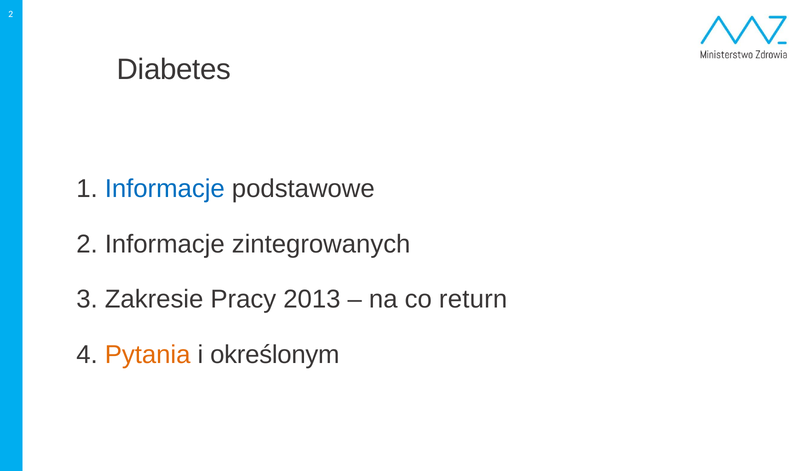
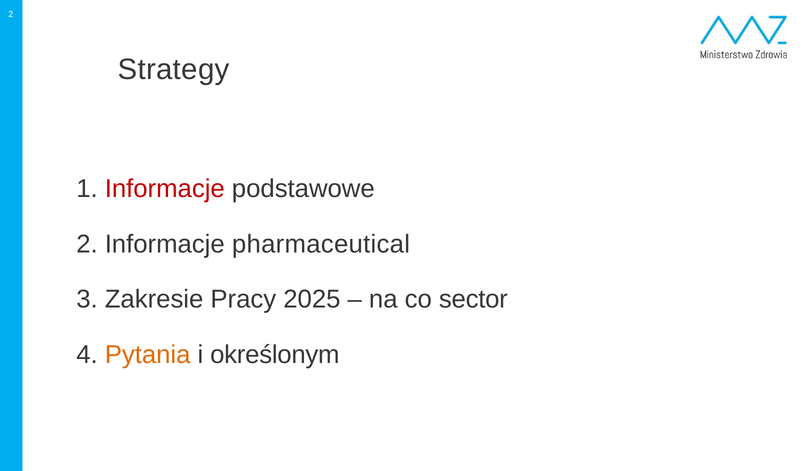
Diabetes: Diabetes -> Strategy
Informacje at (165, 188) colour: blue -> red
zintegrowanych: zintegrowanych -> pharmaceutical
2013: 2013 -> 2025
return: return -> sector
